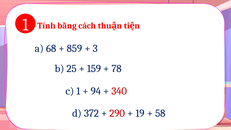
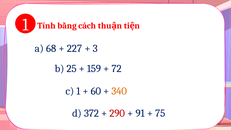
859: 859 -> 227
78: 78 -> 72
94: 94 -> 60
340 colour: red -> orange
19: 19 -> 91
58: 58 -> 75
